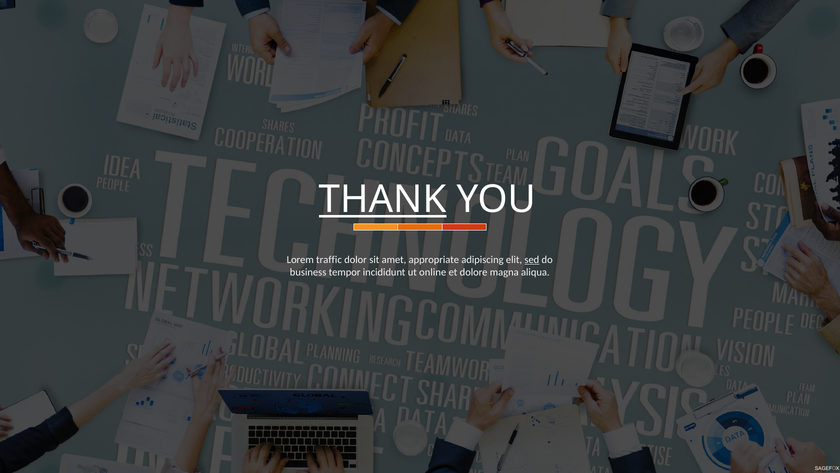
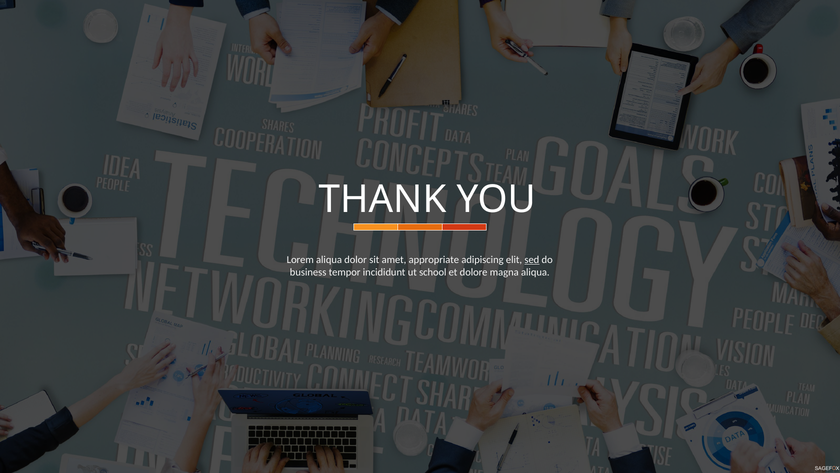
THANK underline: present -> none
Lorem traffic: traffic -> aliqua
online: online -> school
